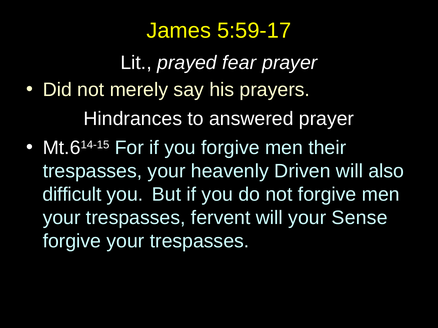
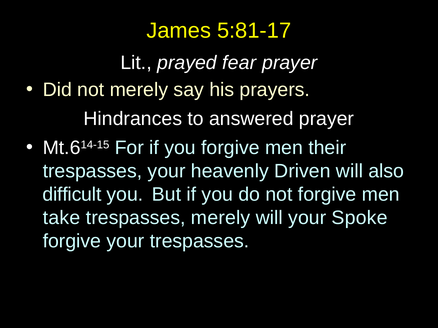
5:59-17: 5:59-17 -> 5:81-17
your at (62, 218): your -> take
trespasses fervent: fervent -> merely
Sense: Sense -> Spoke
